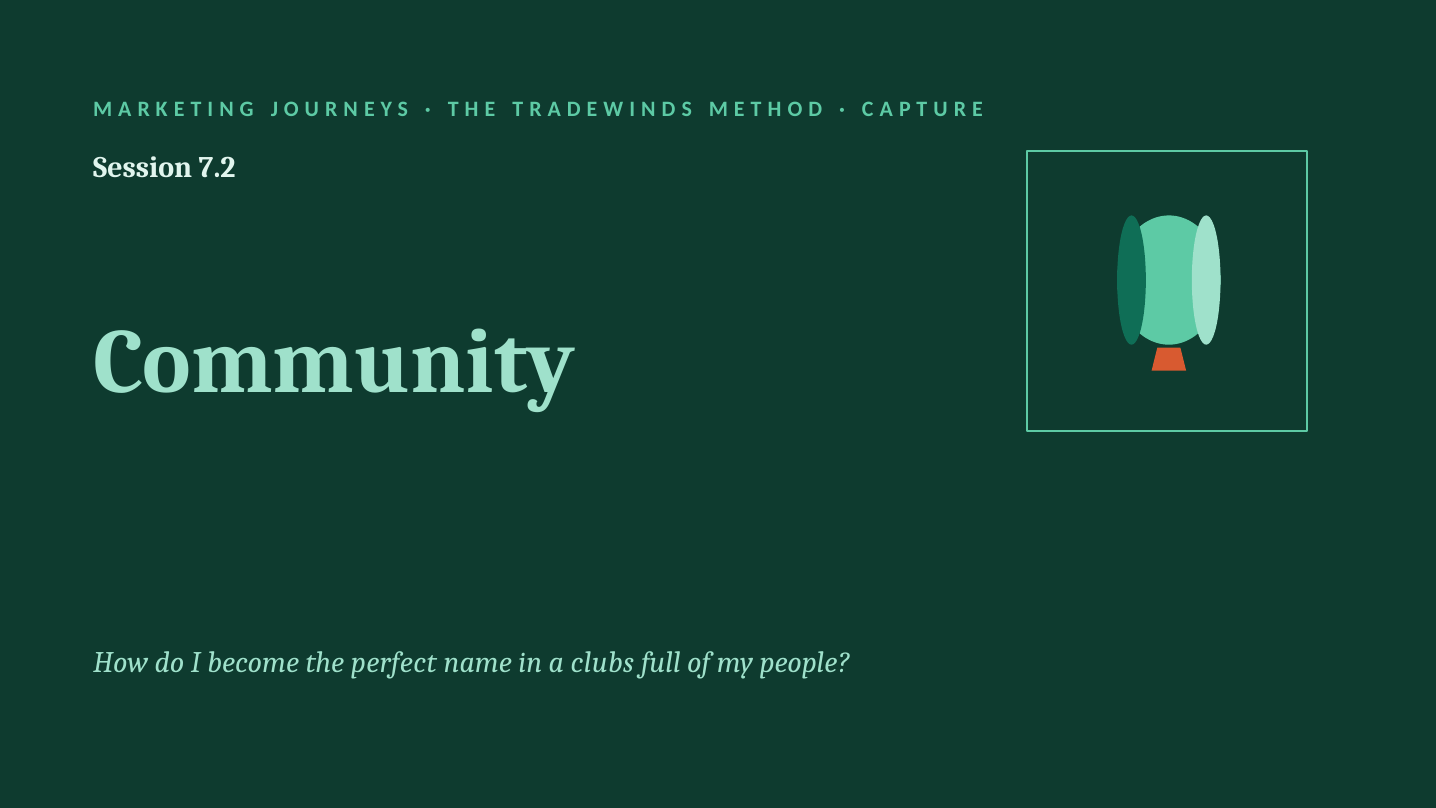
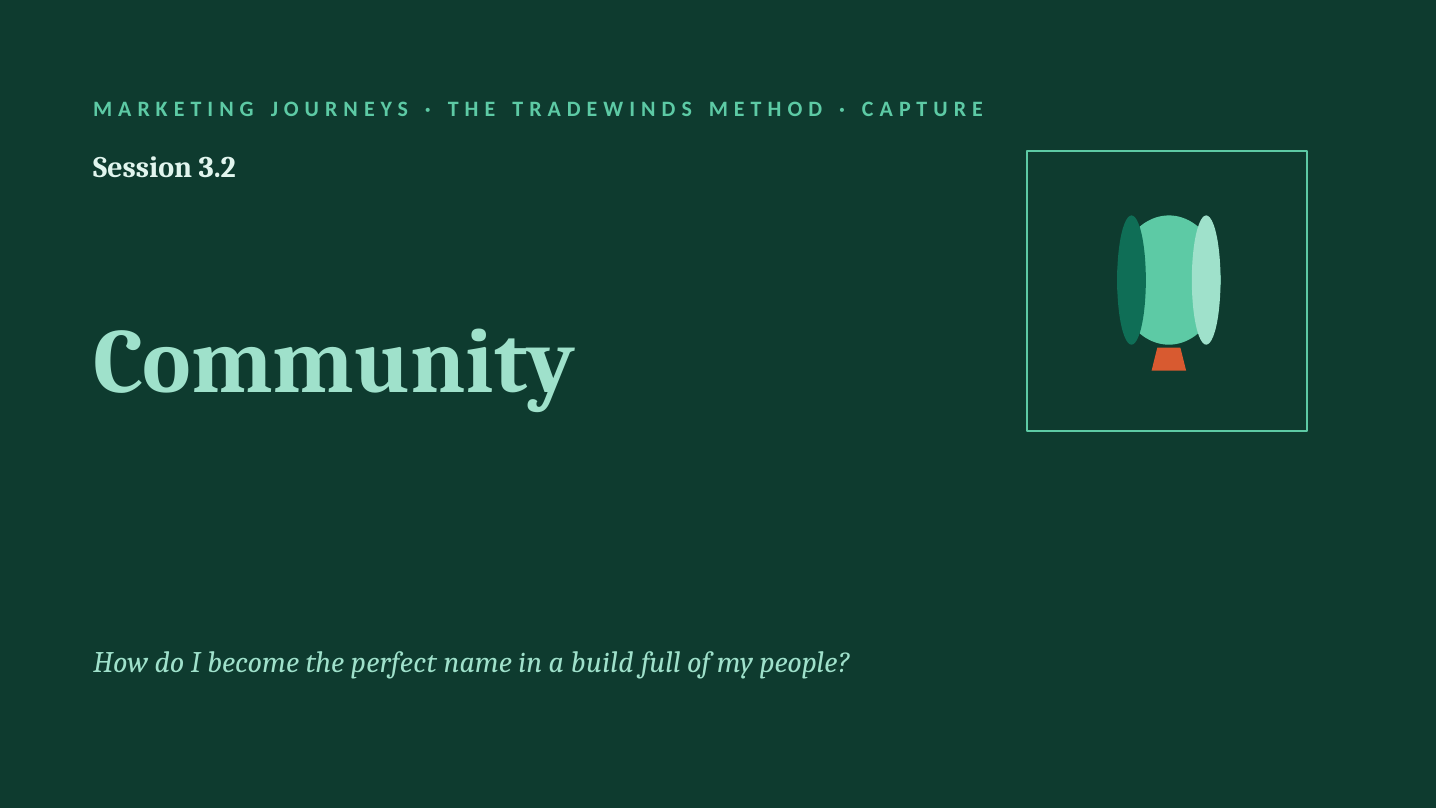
7.2: 7.2 -> 3.2
clubs: clubs -> build
